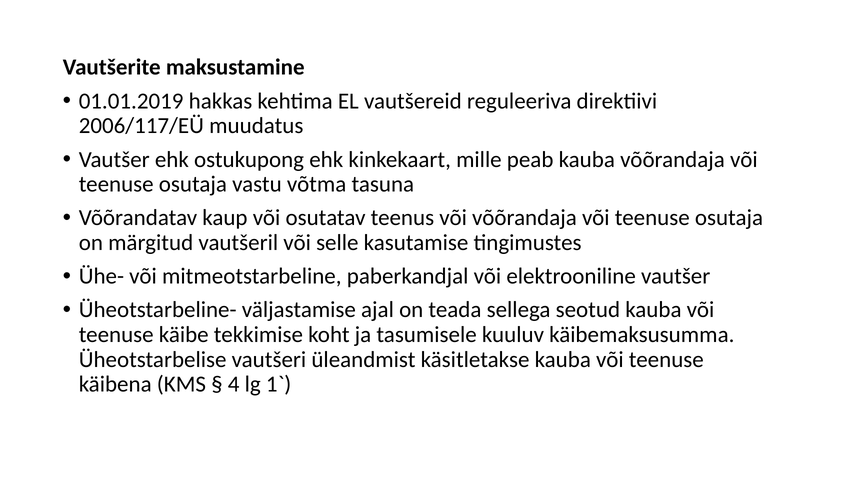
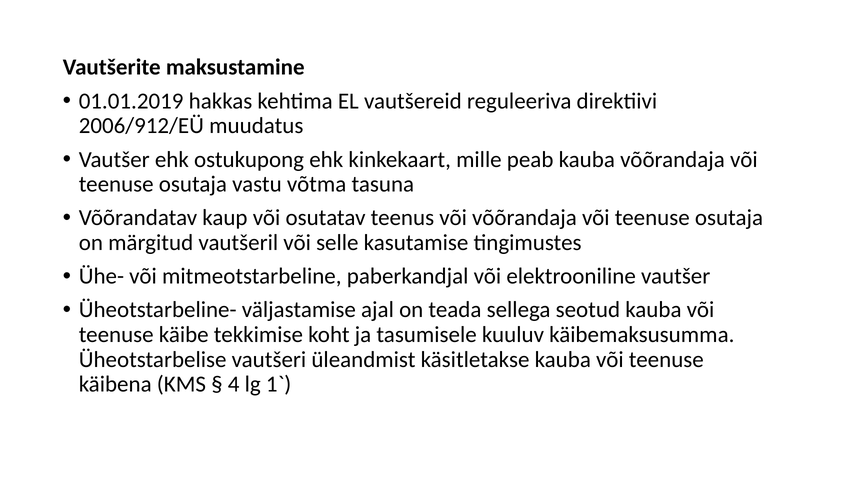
2006/117/EÜ: 2006/117/EÜ -> 2006/912/EÜ
